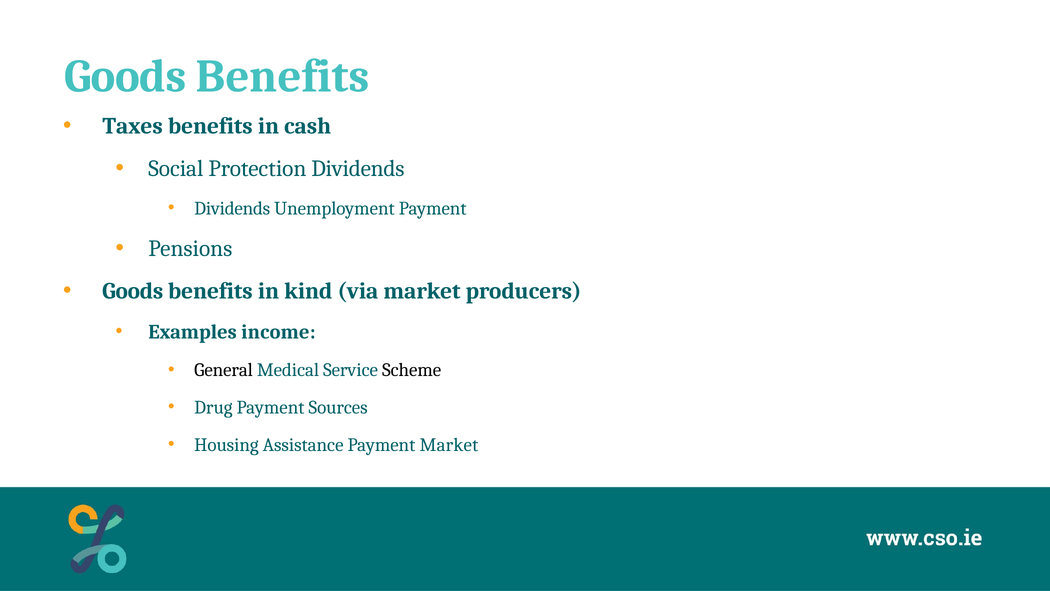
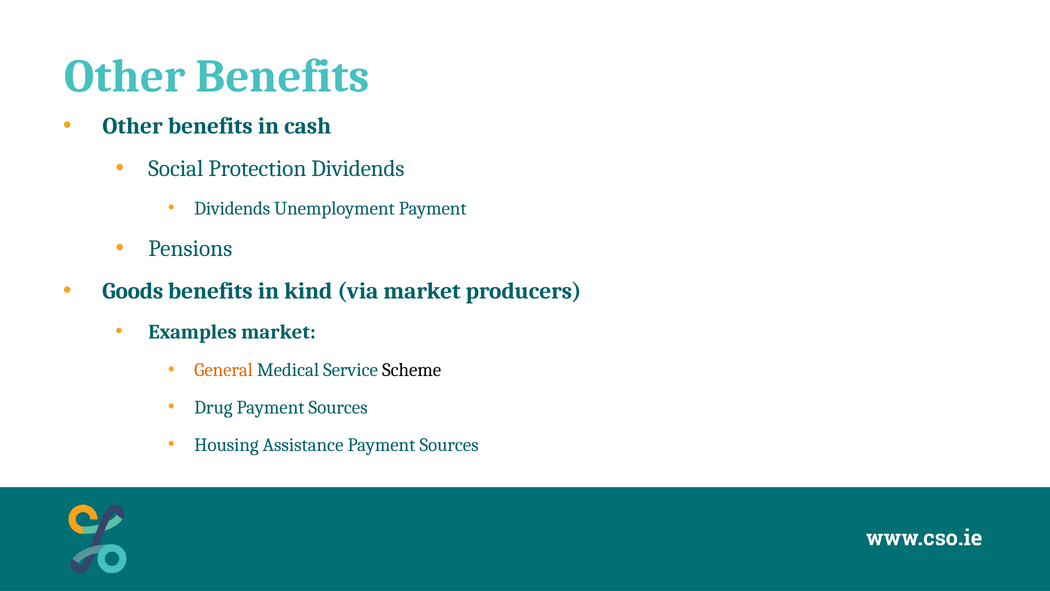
Goods at (125, 76): Goods -> Other
Taxes at (133, 126): Taxes -> Other
Examples income: income -> market
General colour: black -> orange
Assistance Payment Market: Market -> Sources
